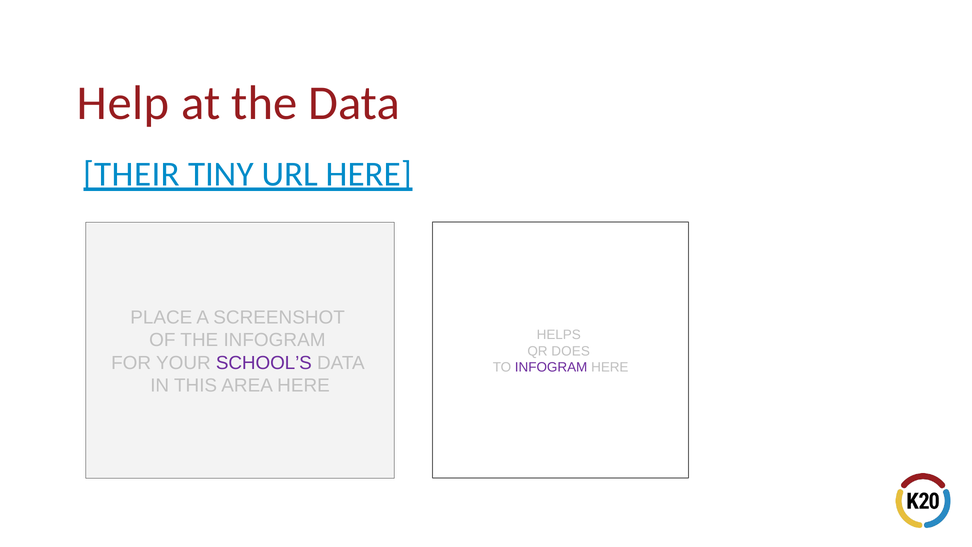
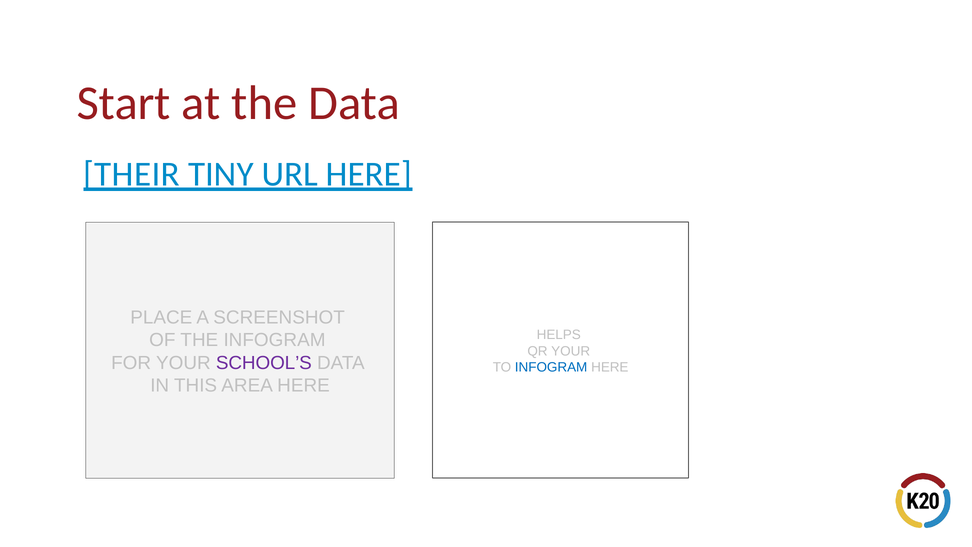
Help: Help -> Start
QR DOES: DOES -> YOUR
INFOGRAM at (551, 367) colour: purple -> blue
